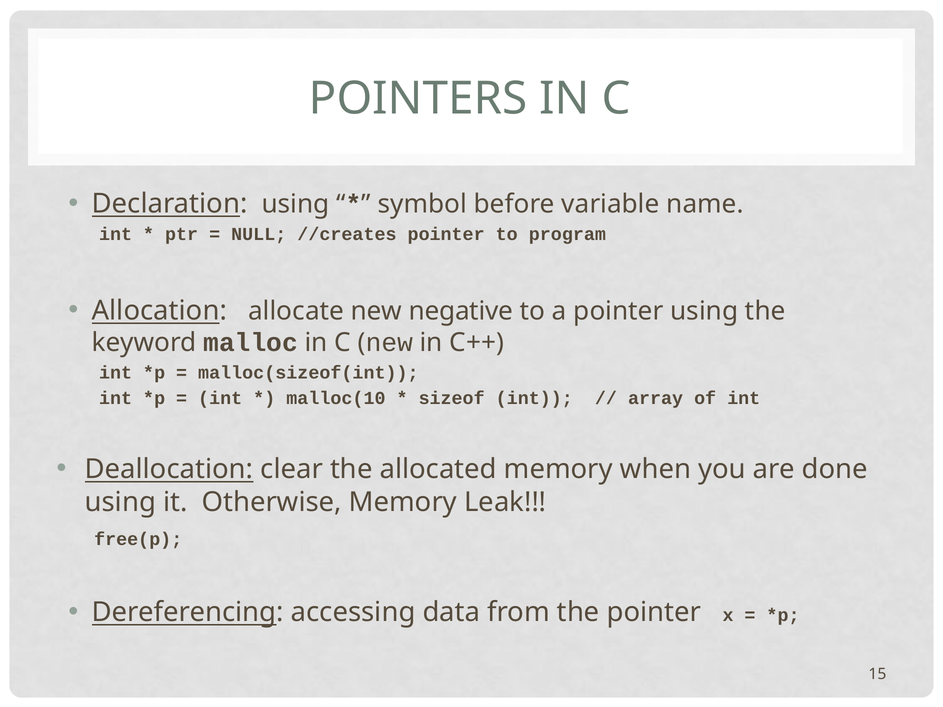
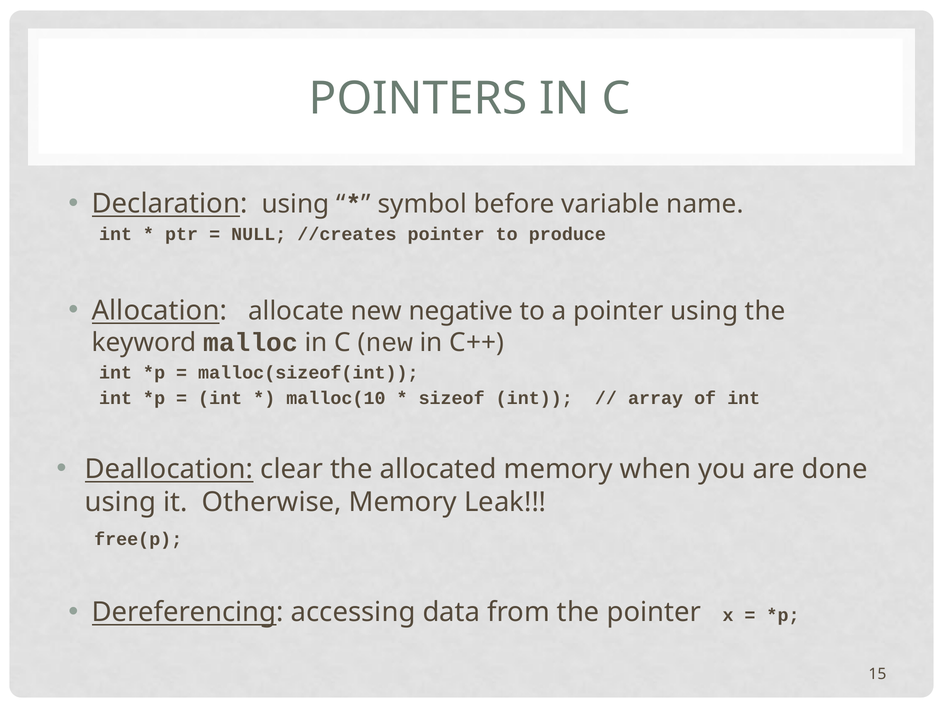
program: program -> produce
